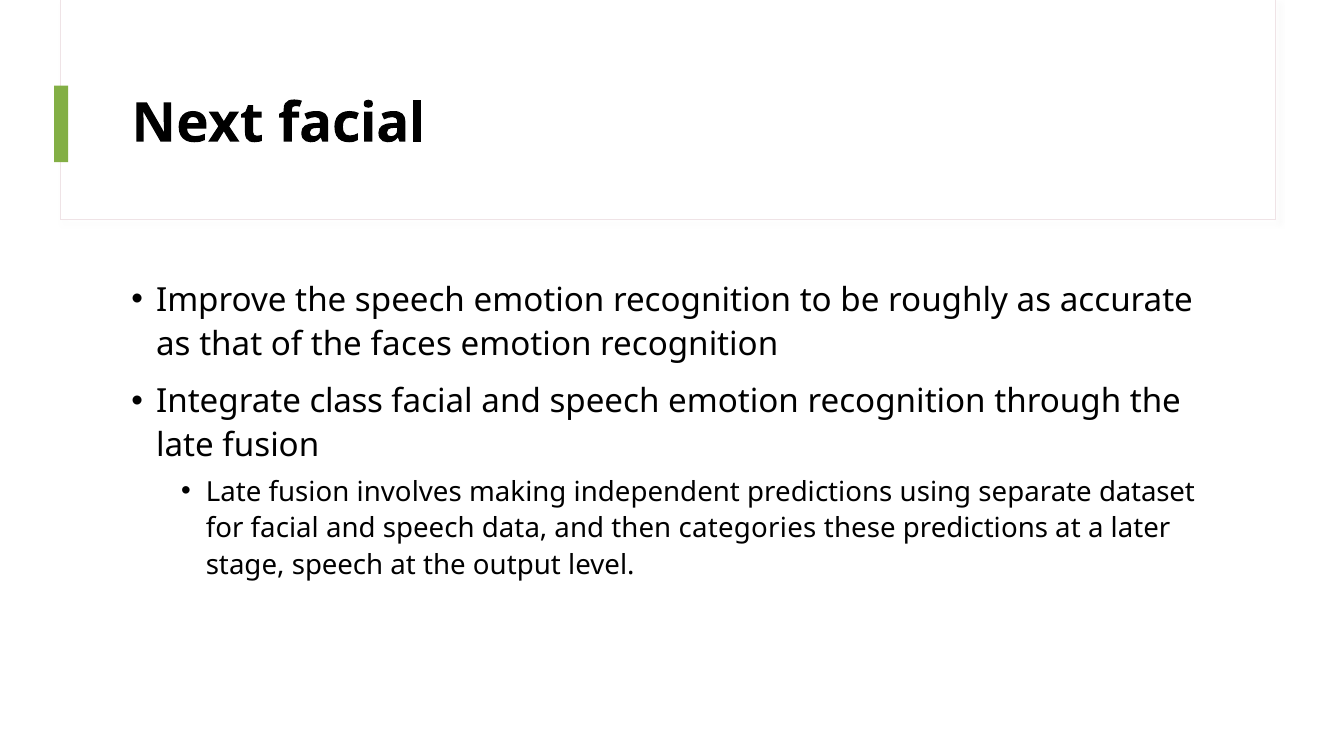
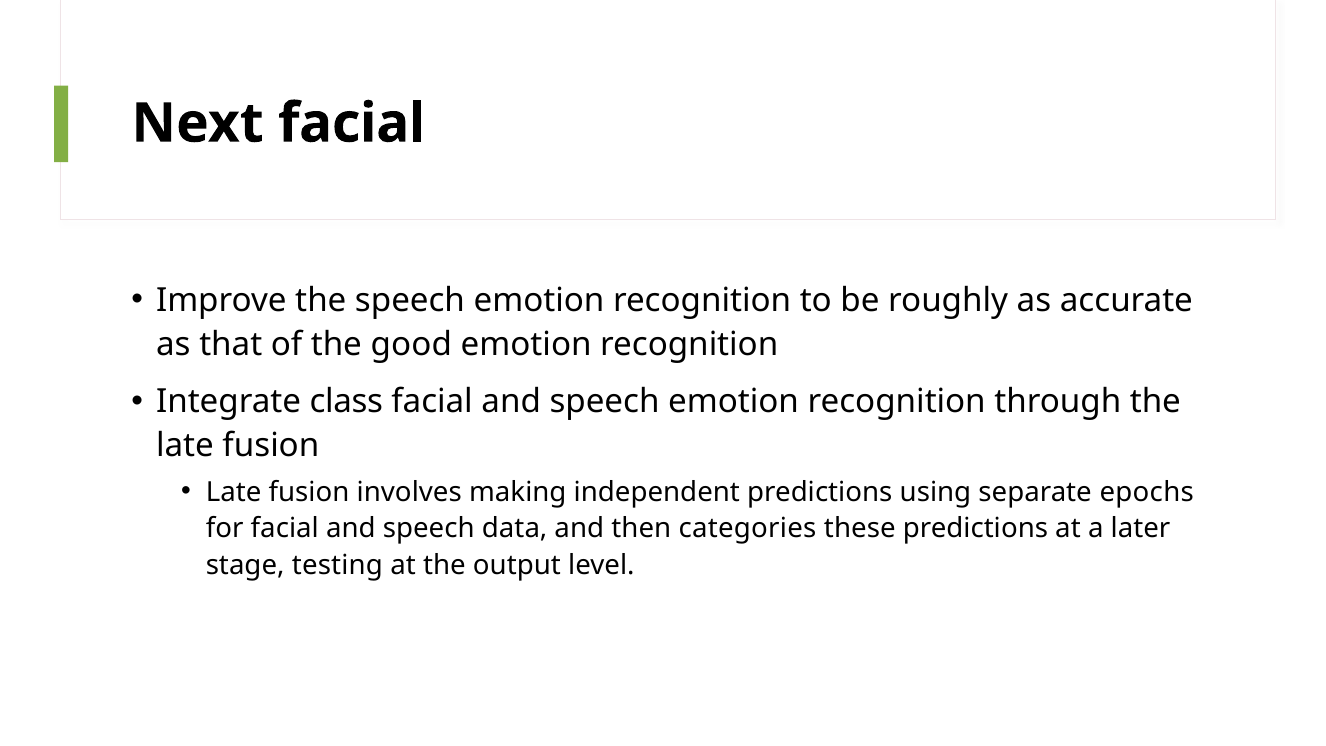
faces: faces -> good
dataset: dataset -> epochs
stage speech: speech -> testing
